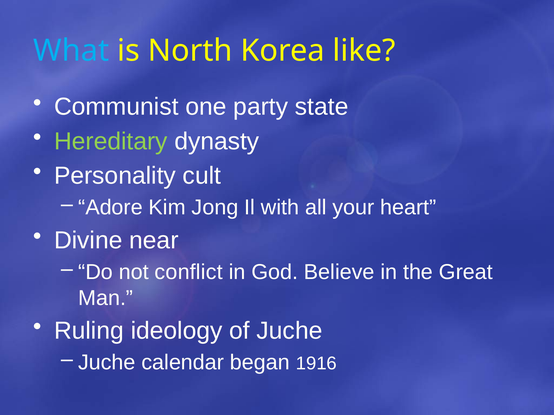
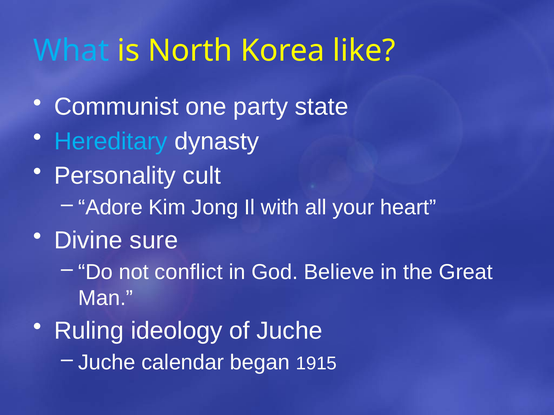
Hereditary colour: light green -> light blue
near: near -> sure
1916: 1916 -> 1915
